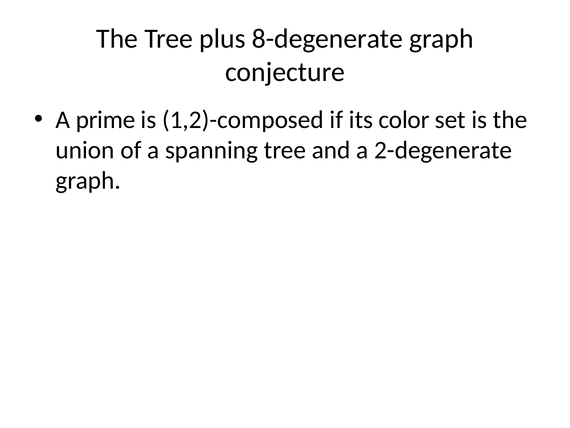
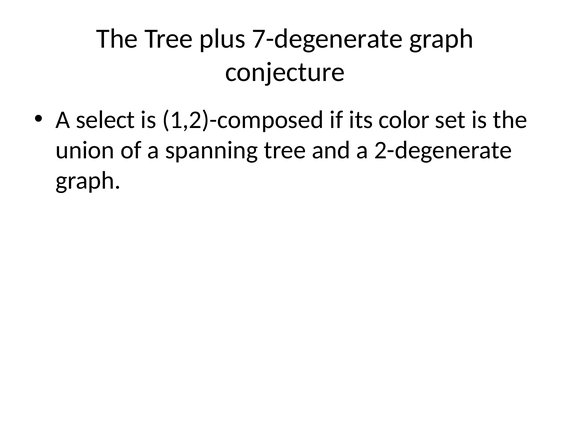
8-degenerate: 8-degenerate -> 7-degenerate
prime: prime -> select
